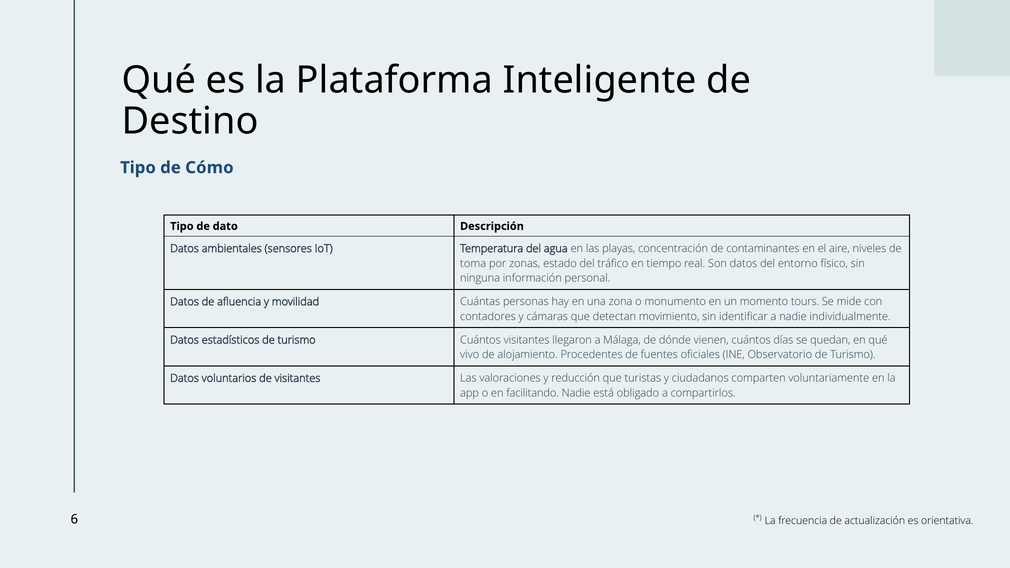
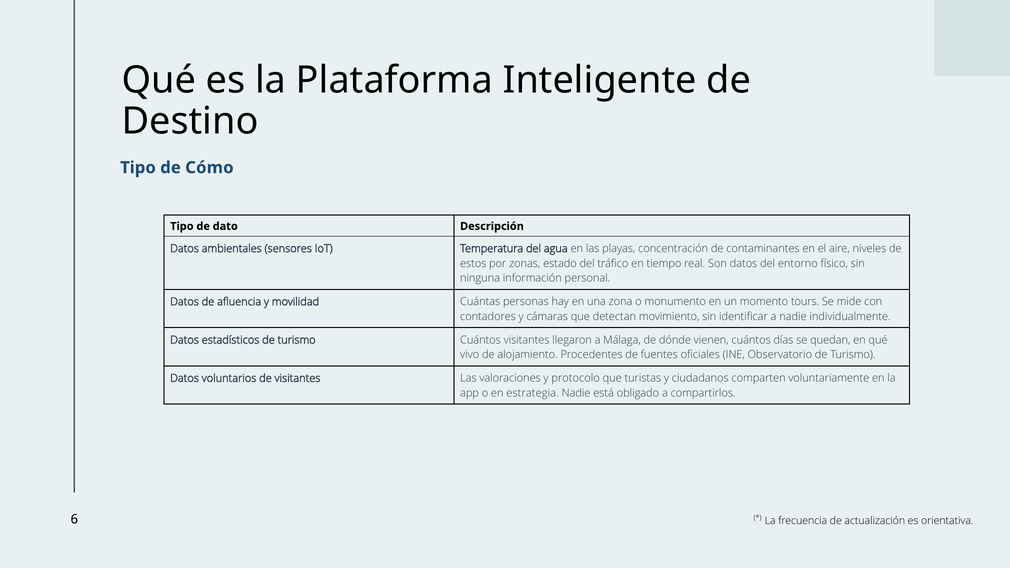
toma: toma -> estos
reducción: reducción -> protocolo
facilitando: facilitando -> estrategia
